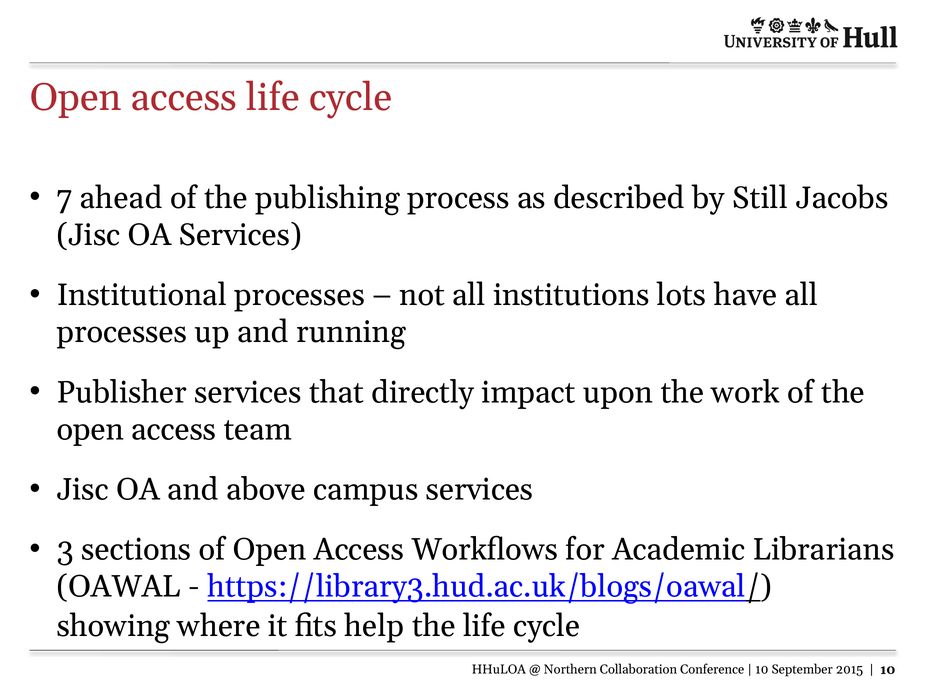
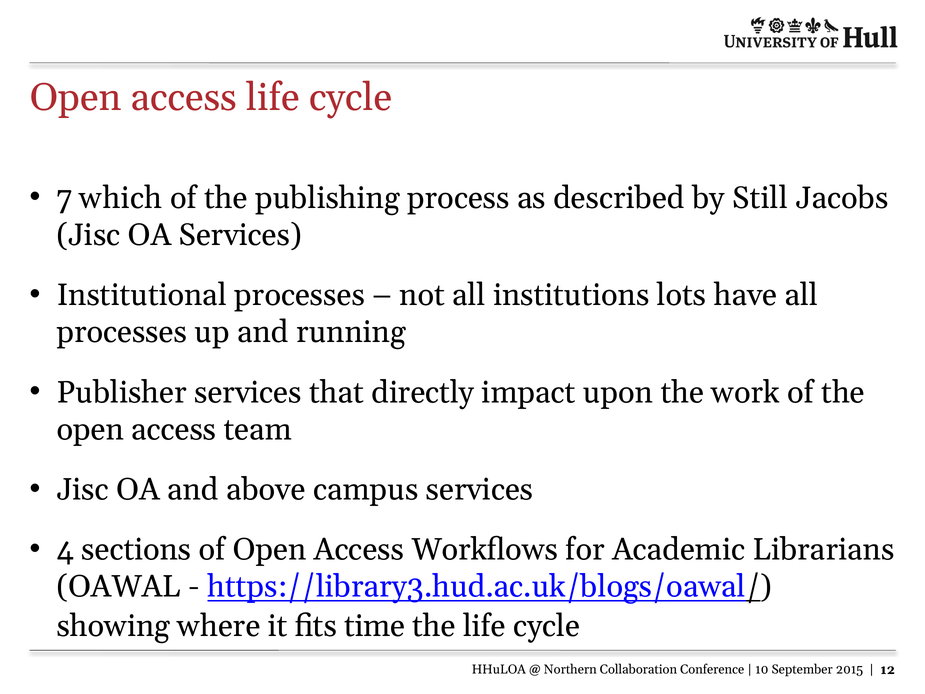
ahead: ahead -> which
3: 3 -> 4
help: help -> time
10 at (888, 669): 10 -> 12
